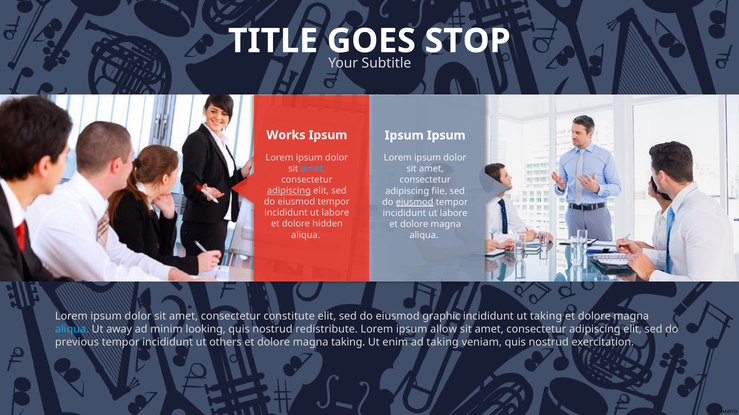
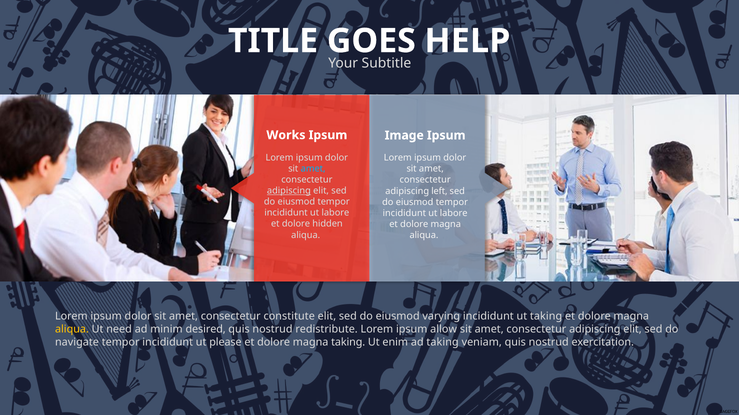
STOP: STOP -> HELP
Ipsum at (404, 136): Ipsum -> Image
file: file -> left
eiusmod at (415, 202) underline: present -> none
graphic: graphic -> varying
aliqua at (72, 330) colour: light blue -> yellow
away: away -> need
looking: looking -> desired
previous: previous -> navigate
others: others -> please
